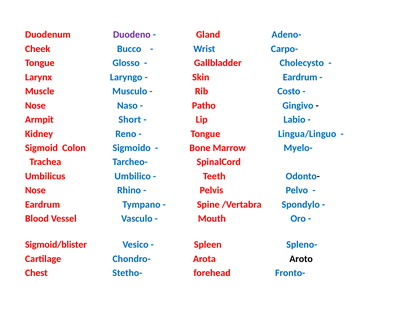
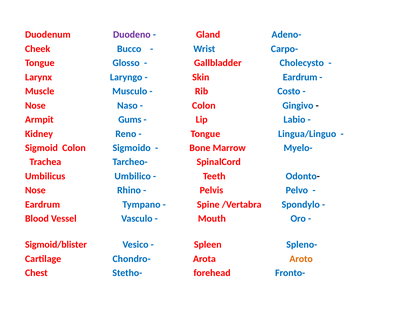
Patho at (204, 105): Patho -> Colon
Short: Short -> Gums
Aroto colour: black -> orange
